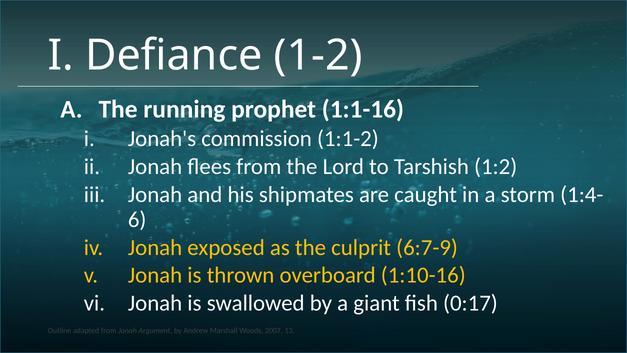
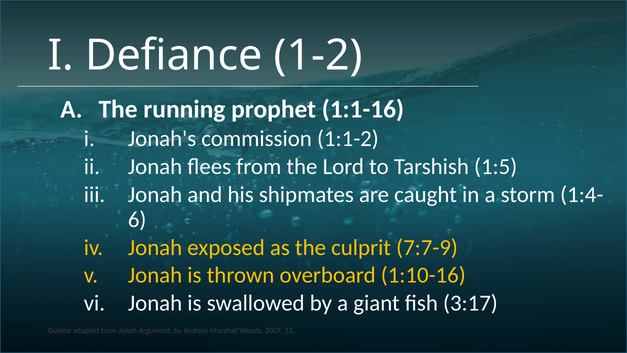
1:2: 1:2 -> 1:5
6:7-9: 6:7-9 -> 7:7-9
0:17: 0:17 -> 3:17
